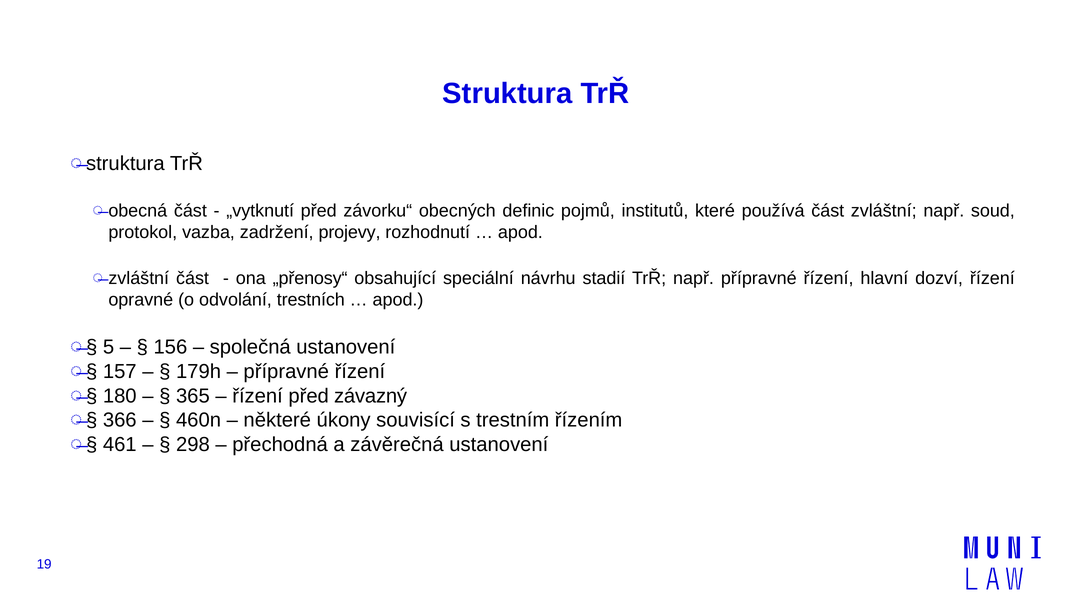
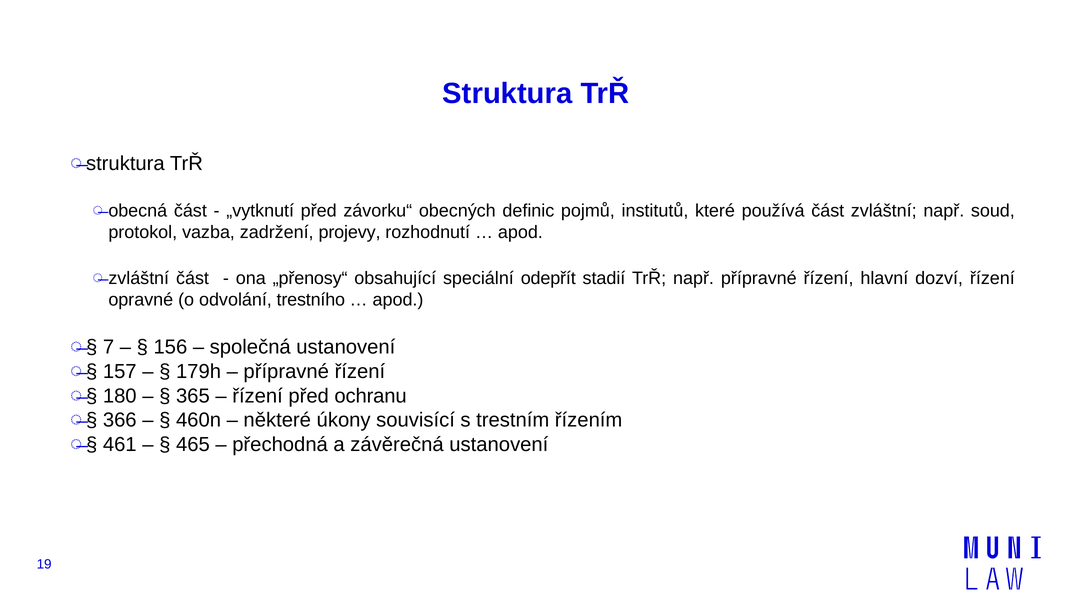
návrhu: návrhu -> odepřít
trestních: trestních -> trestního
5: 5 -> 7
závazný: závazný -> ochranu
298: 298 -> 465
